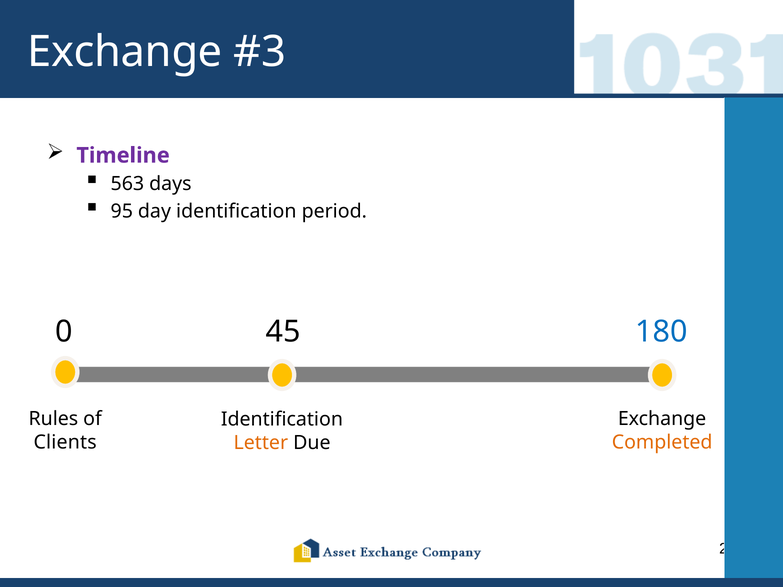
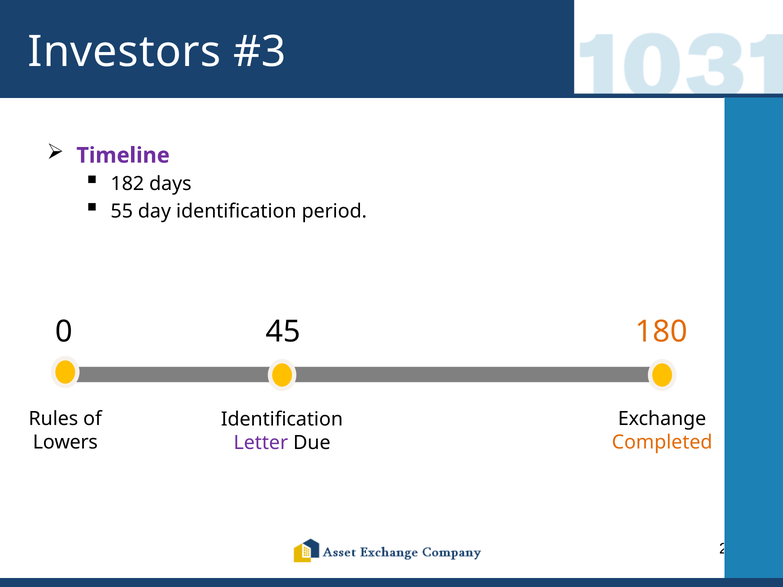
Exchange at (125, 52): Exchange -> Investors
563: 563 -> 182
95: 95 -> 55
180 colour: blue -> orange
Clients: Clients -> Lowers
Letter colour: orange -> purple
